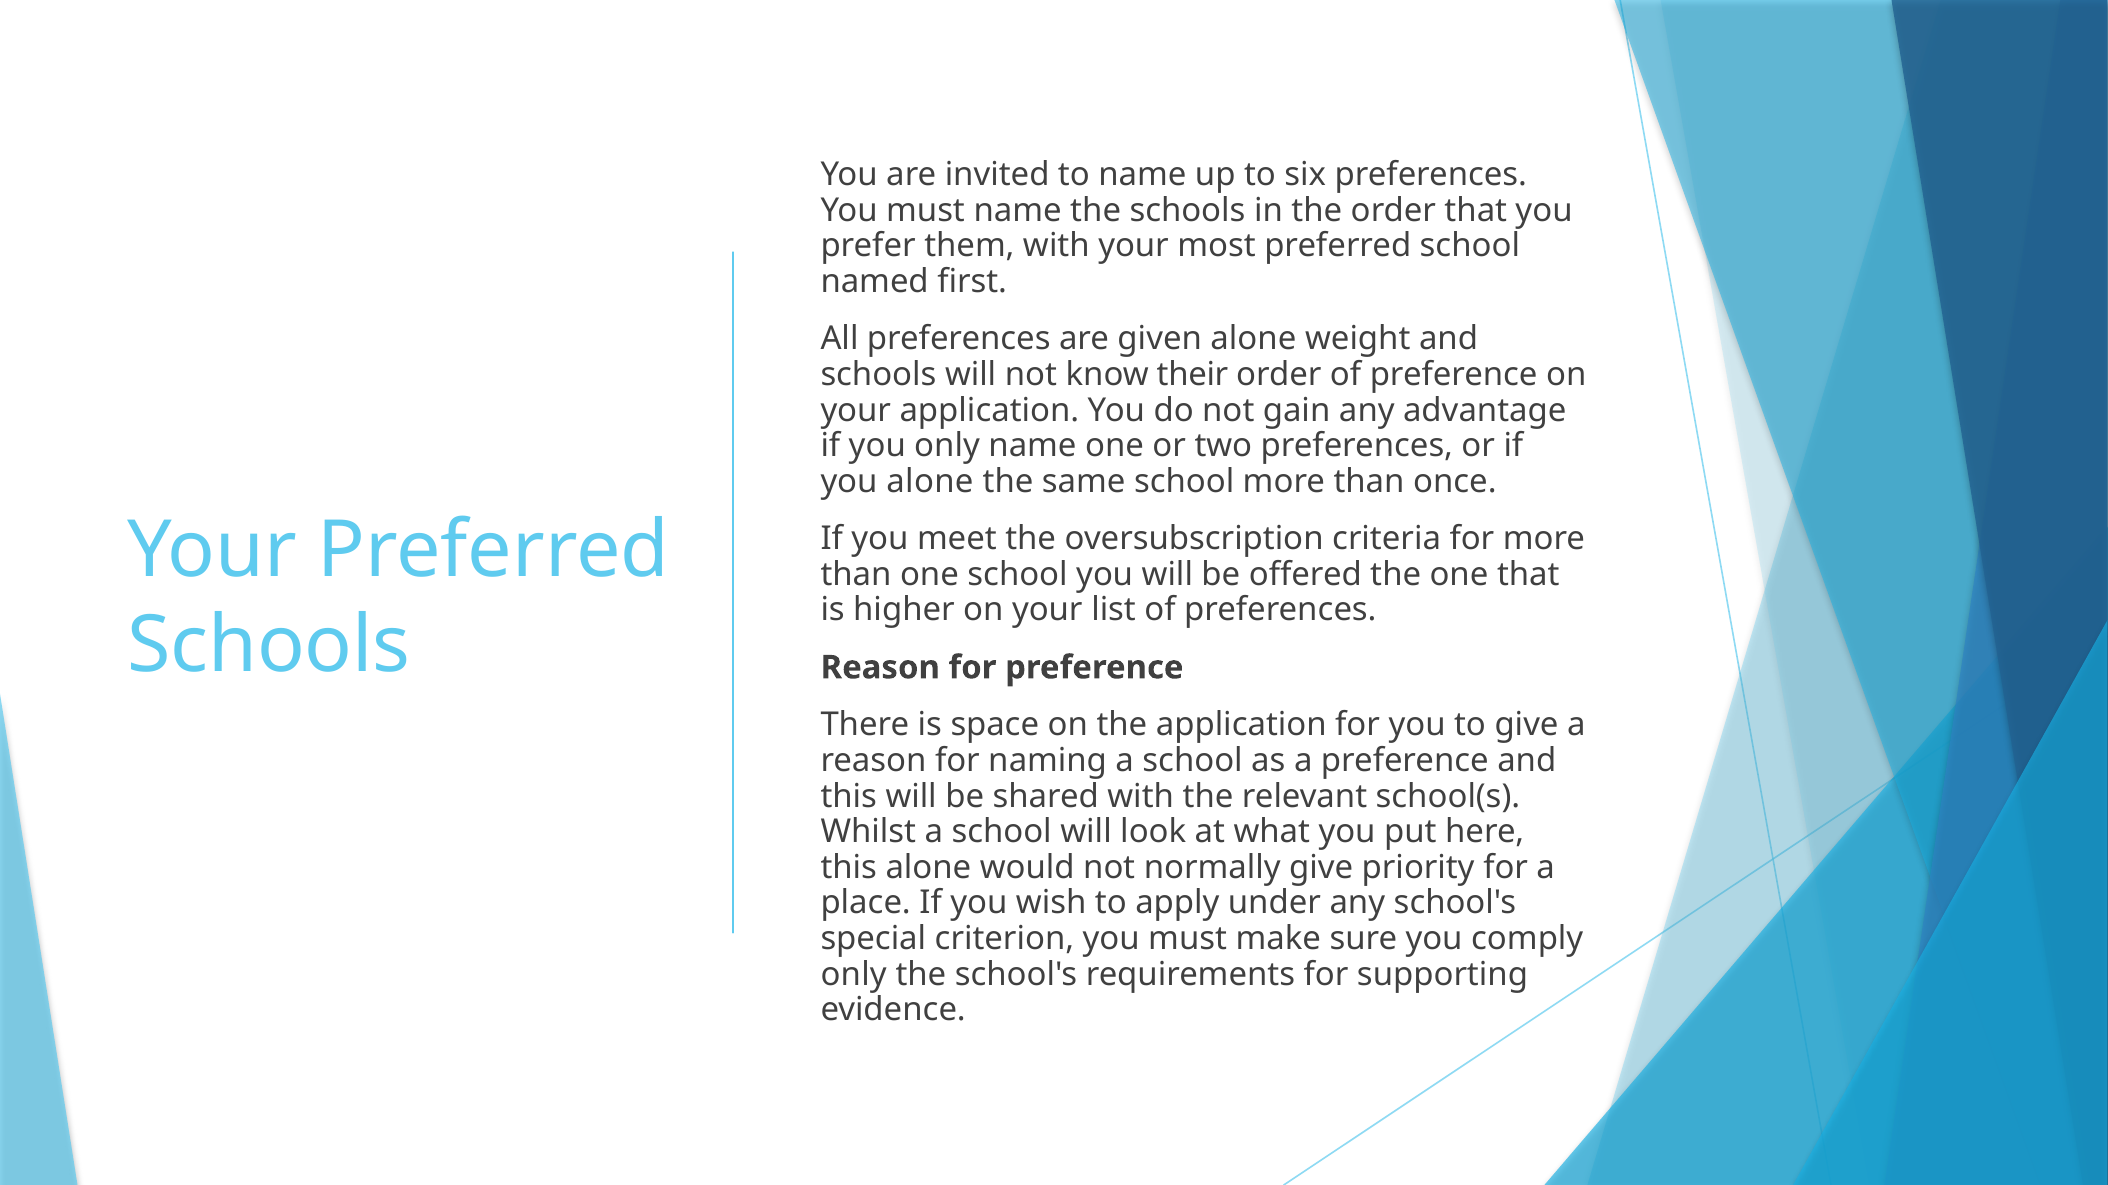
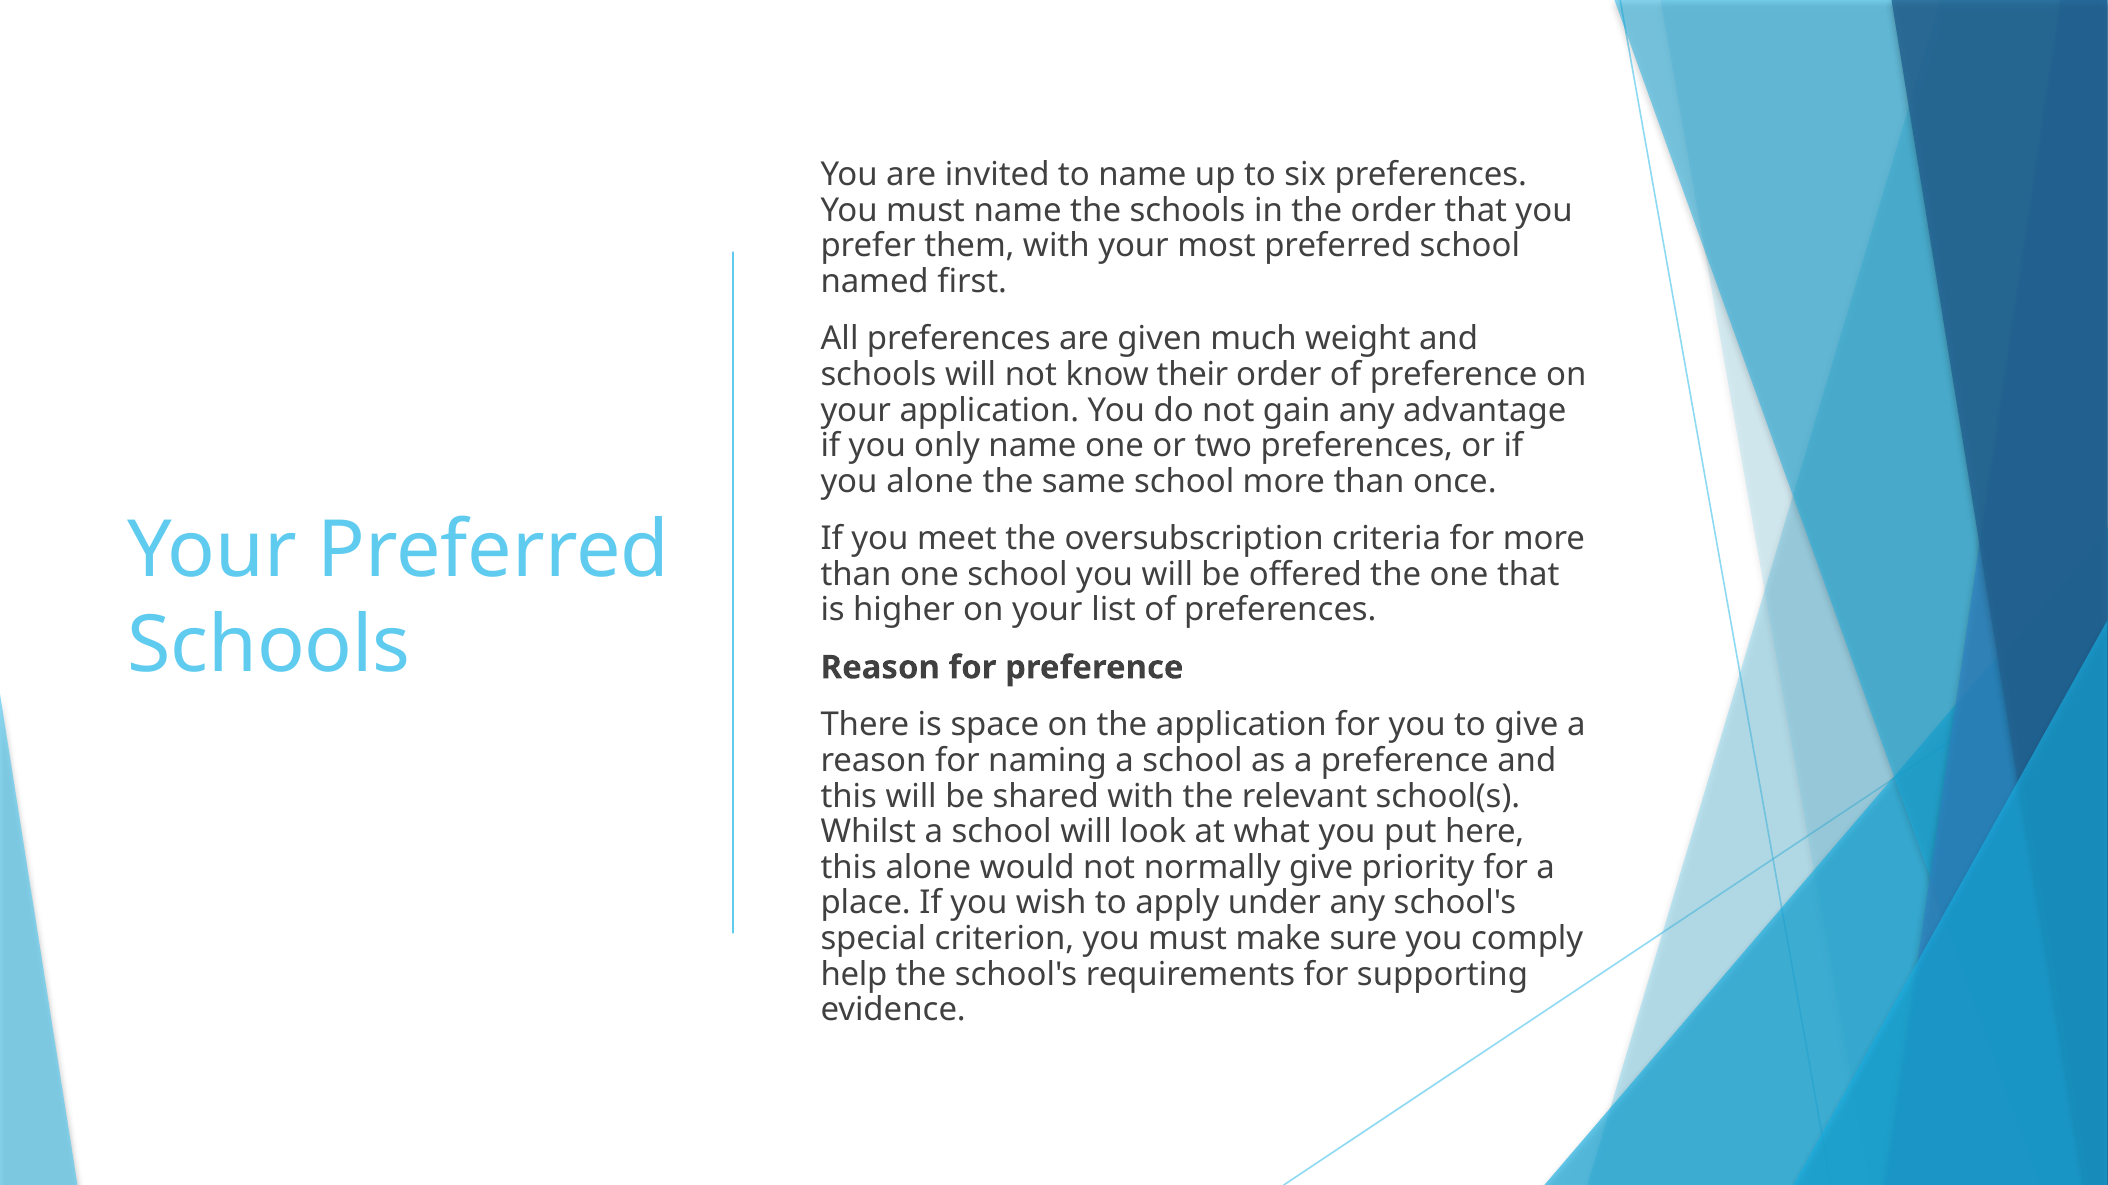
given alone: alone -> much
only at (854, 975): only -> help
